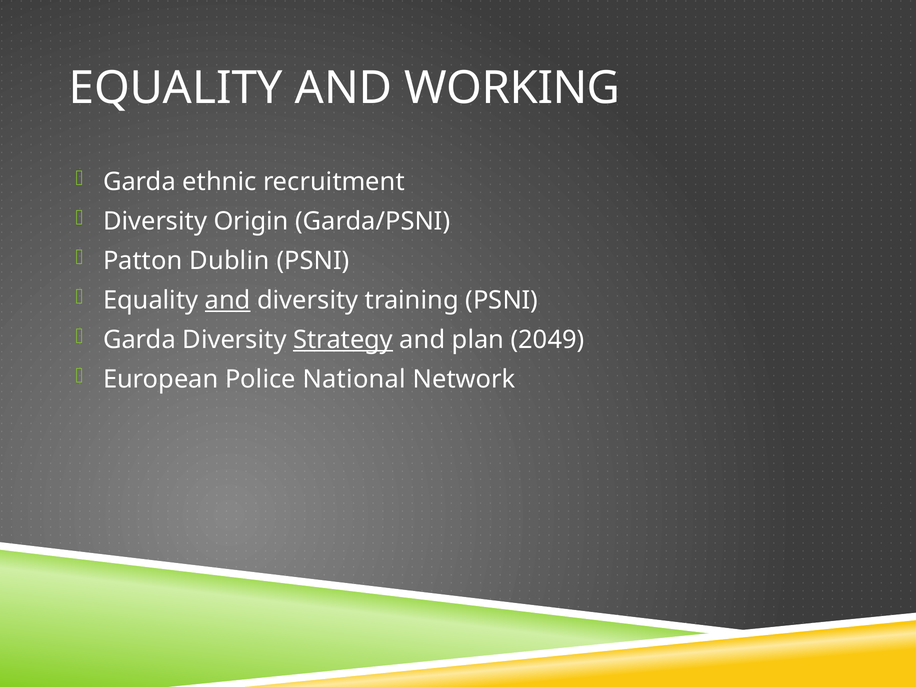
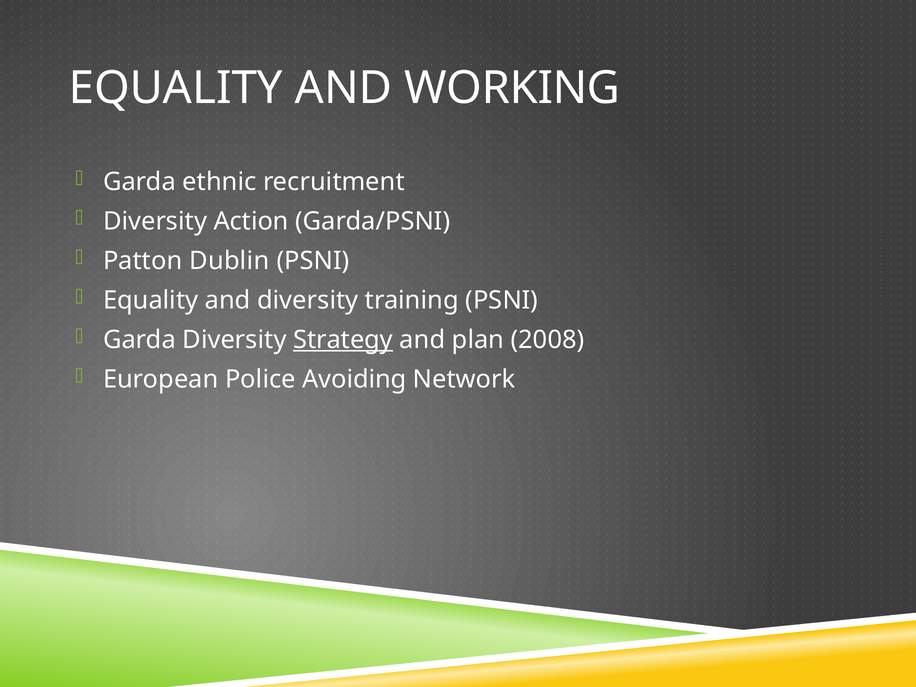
Origin: Origin -> Action
and at (228, 300) underline: present -> none
2049: 2049 -> 2008
National: National -> Avoiding
